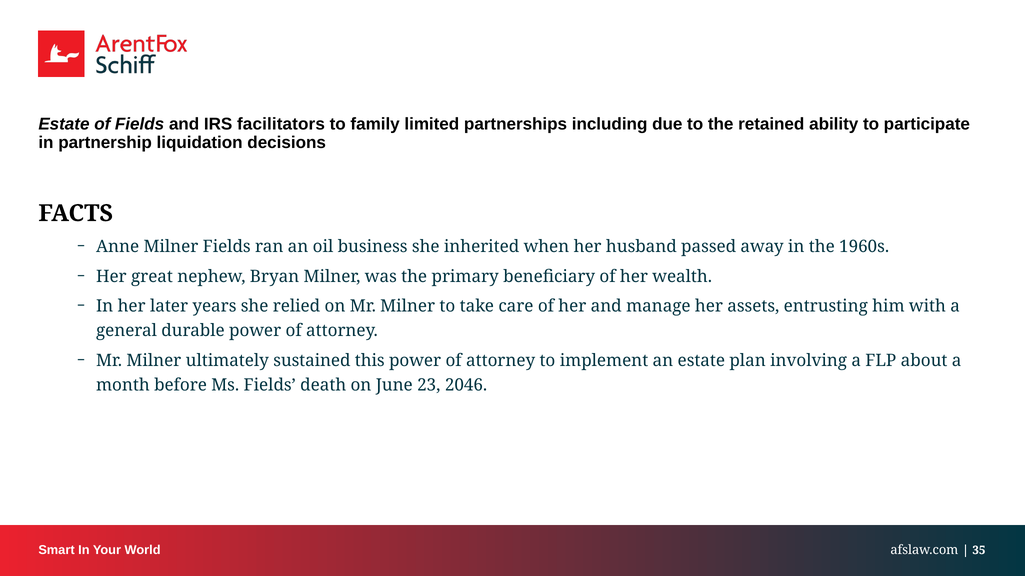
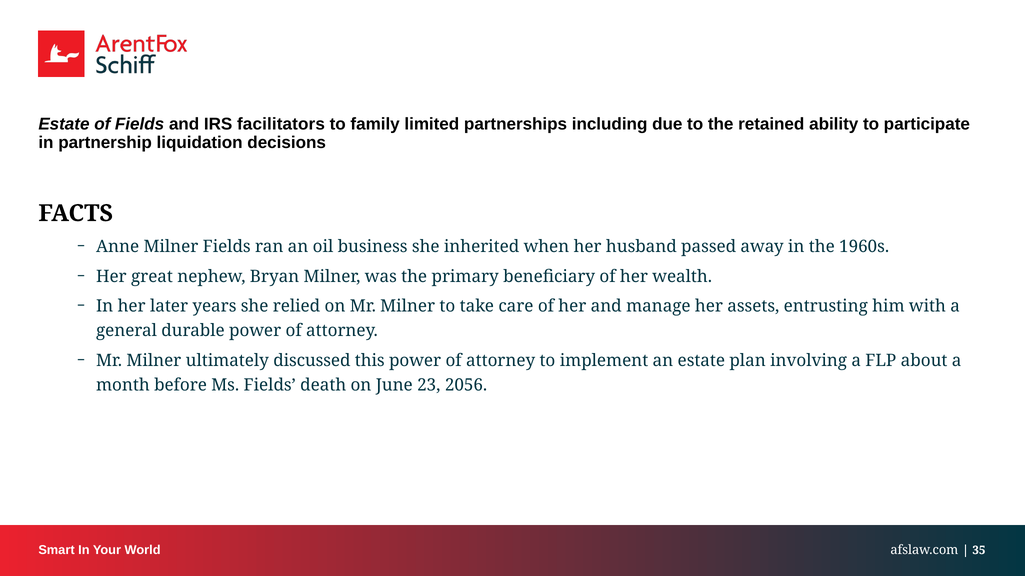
sustained: sustained -> discussed
2046: 2046 -> 2056
